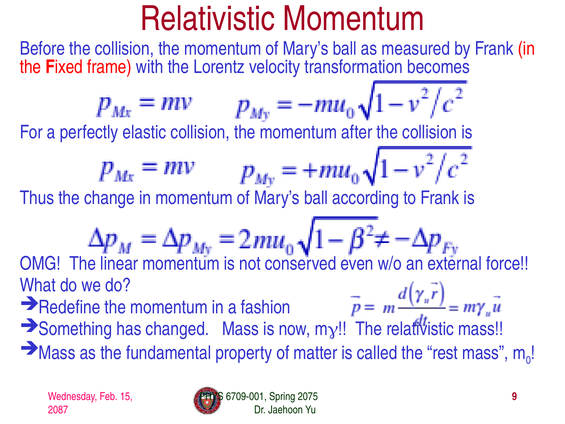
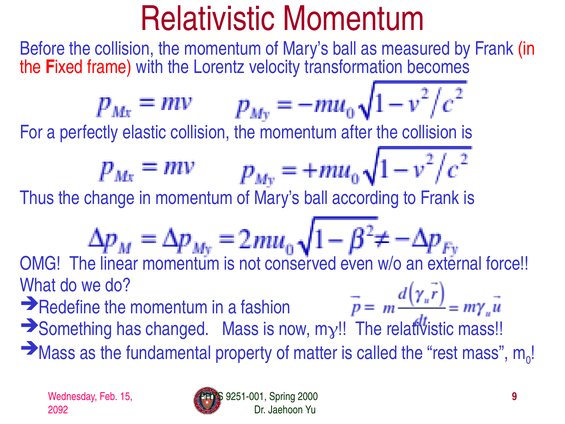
6709-001: 6709-001 -> 9251-001
2075: 2075 -> 2000
2087: 2087 -> 2092
